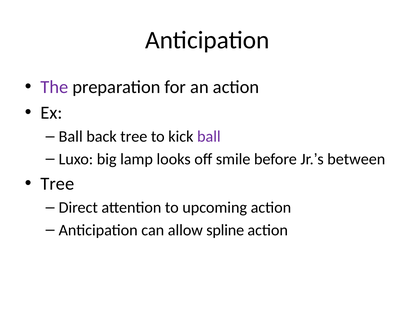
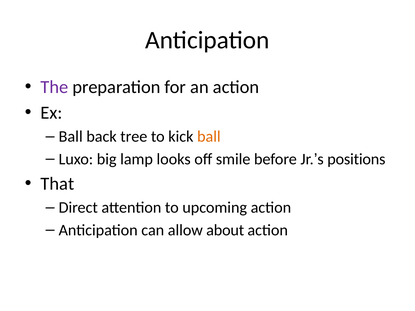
ball at (209, 137) colour: purple -> orange
between: between -> positions
Tree at (57, 184): Tree -> That
spline: spline -> about
